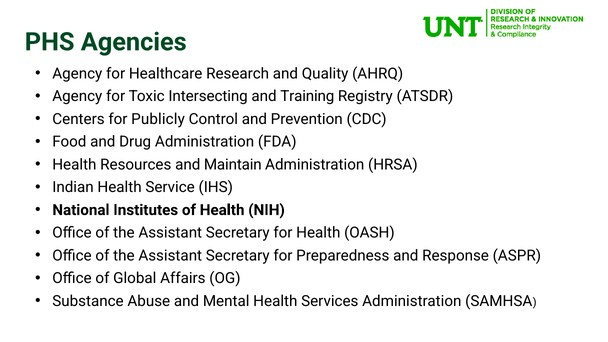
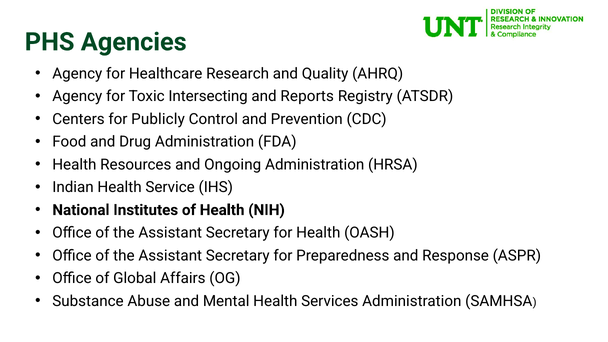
Training: Training -> Reports
Maintain: Maintain -> Ongoing
